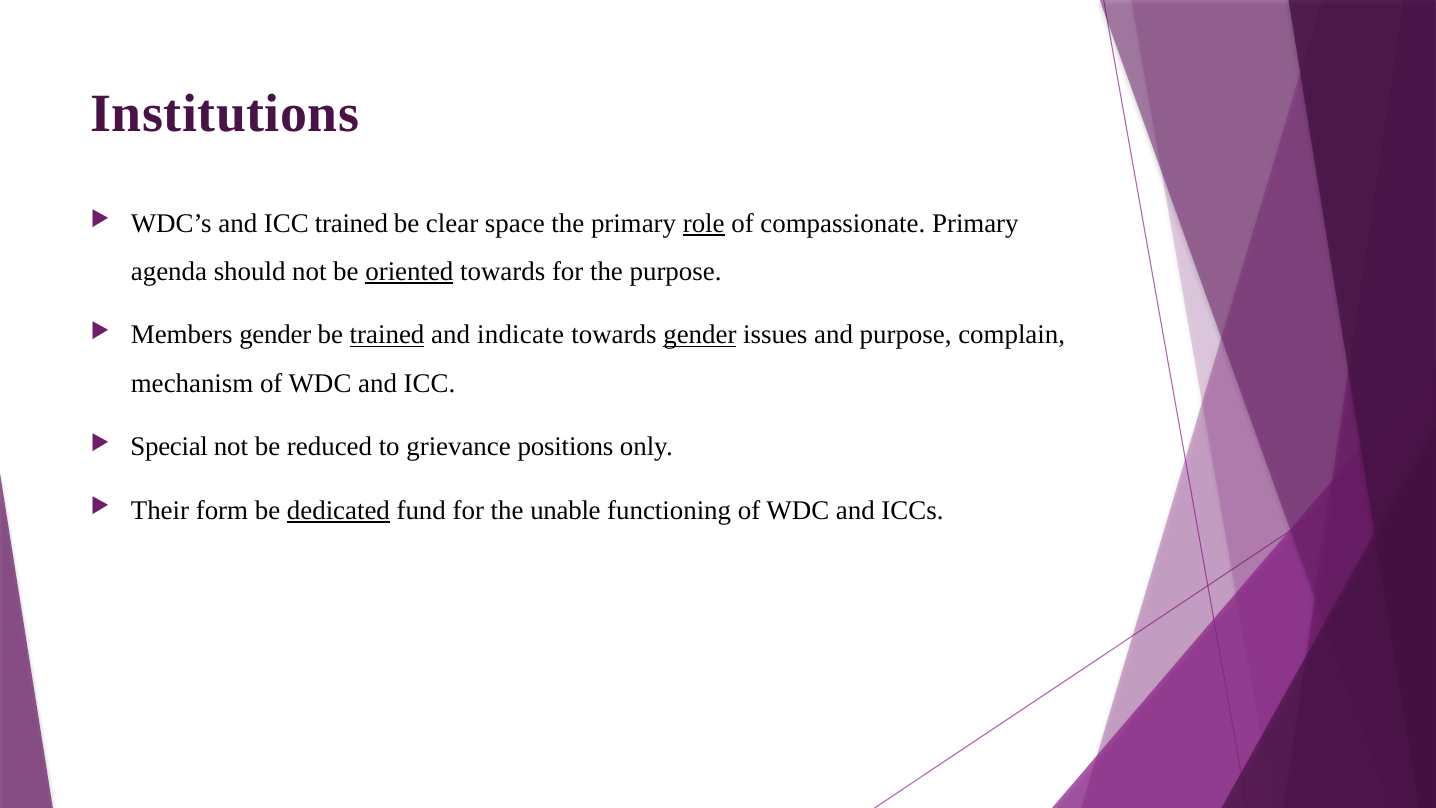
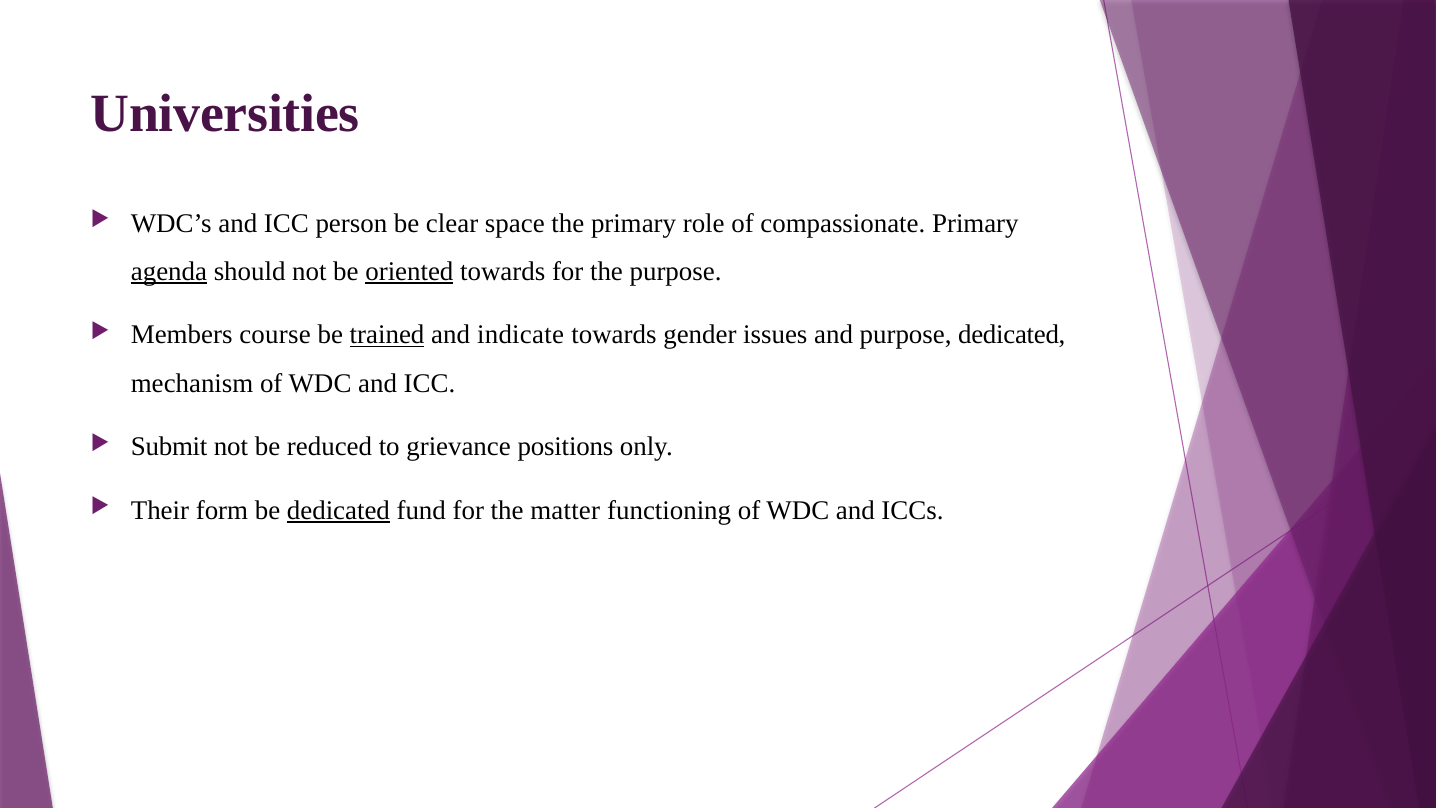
Institutions: Institutions -> Universities
ICC trained: trained -> person
role underline: present -> none
agenda underline: none -> present
Members gender: gender -> course
gender at (700, 335) underline: present -> none
purpose complain: complain -> dedicated
Special: Special -> Submit
unable: unable -> matter
